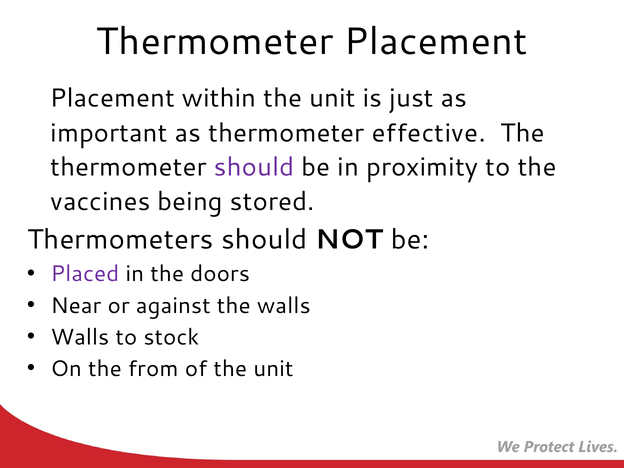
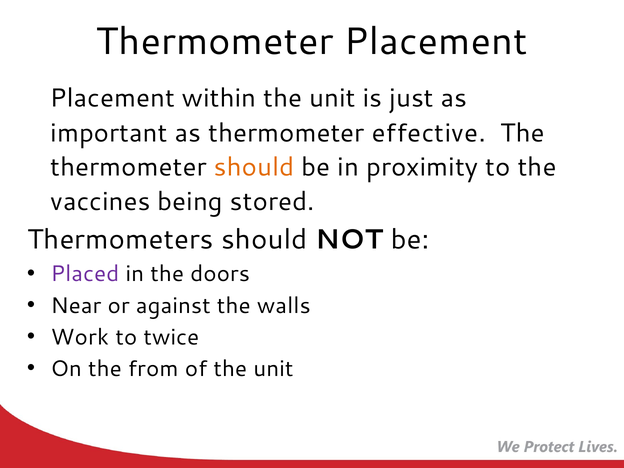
should at (254, 167) colour: purple -> orange
Walls at (80, 337): Walls -> Work
stock: stock -> twice
